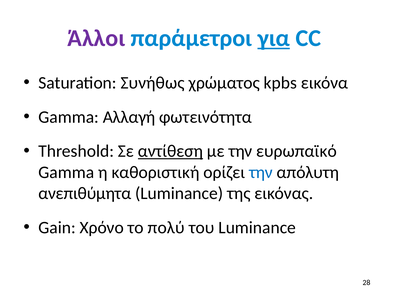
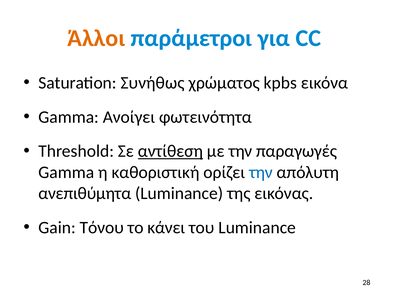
Άλλοι colour: purple -> orange
για underline: present -> none
Αλλαγή: Αλλαγή -> Ανοίγει
ευρωπαϊκό: ευρωπαϊκό -> παραγωγές
Χρόνο: Χρόνο -> Τόνου
πολύ: πολύ -> κάνει
